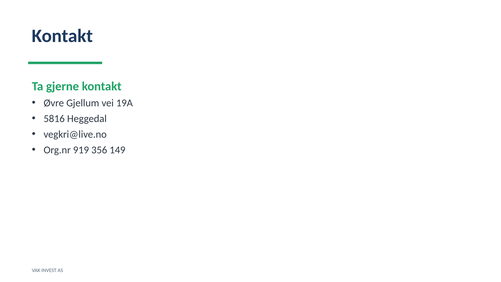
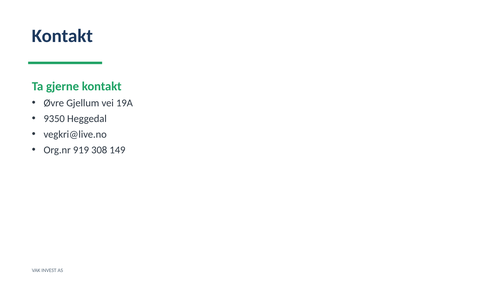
5816: 5816 -> 9350
356: 356 -> 308
